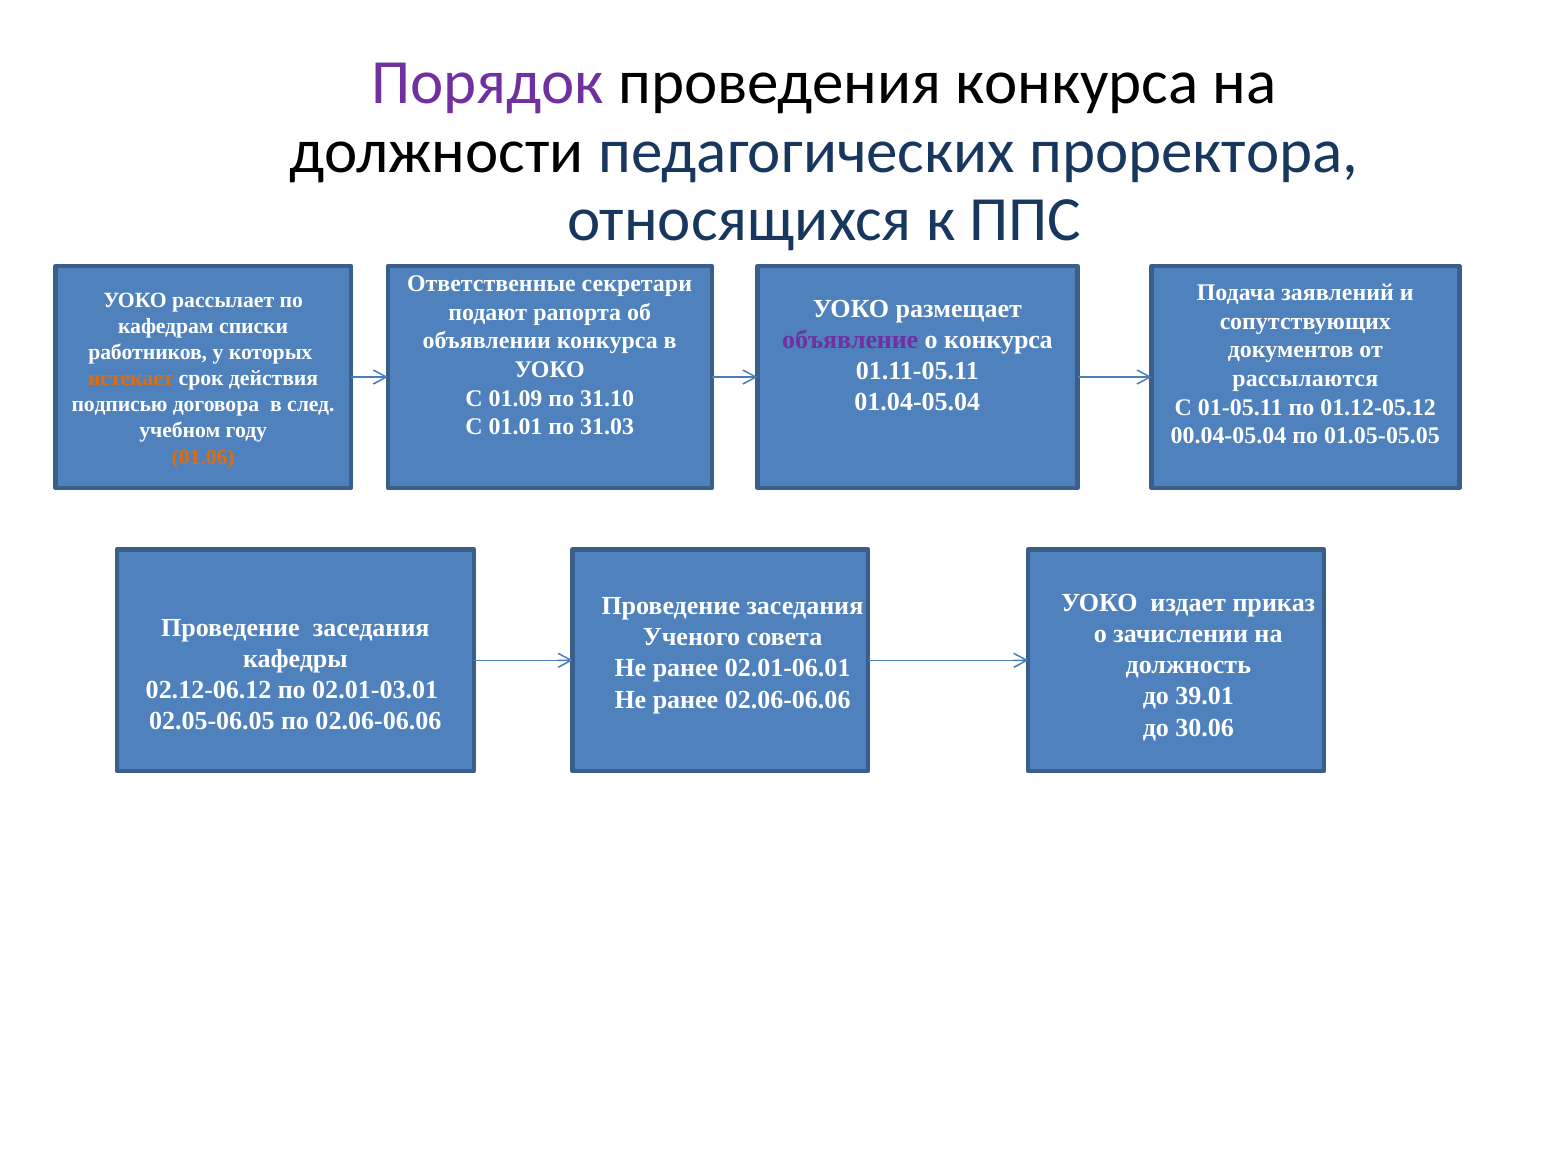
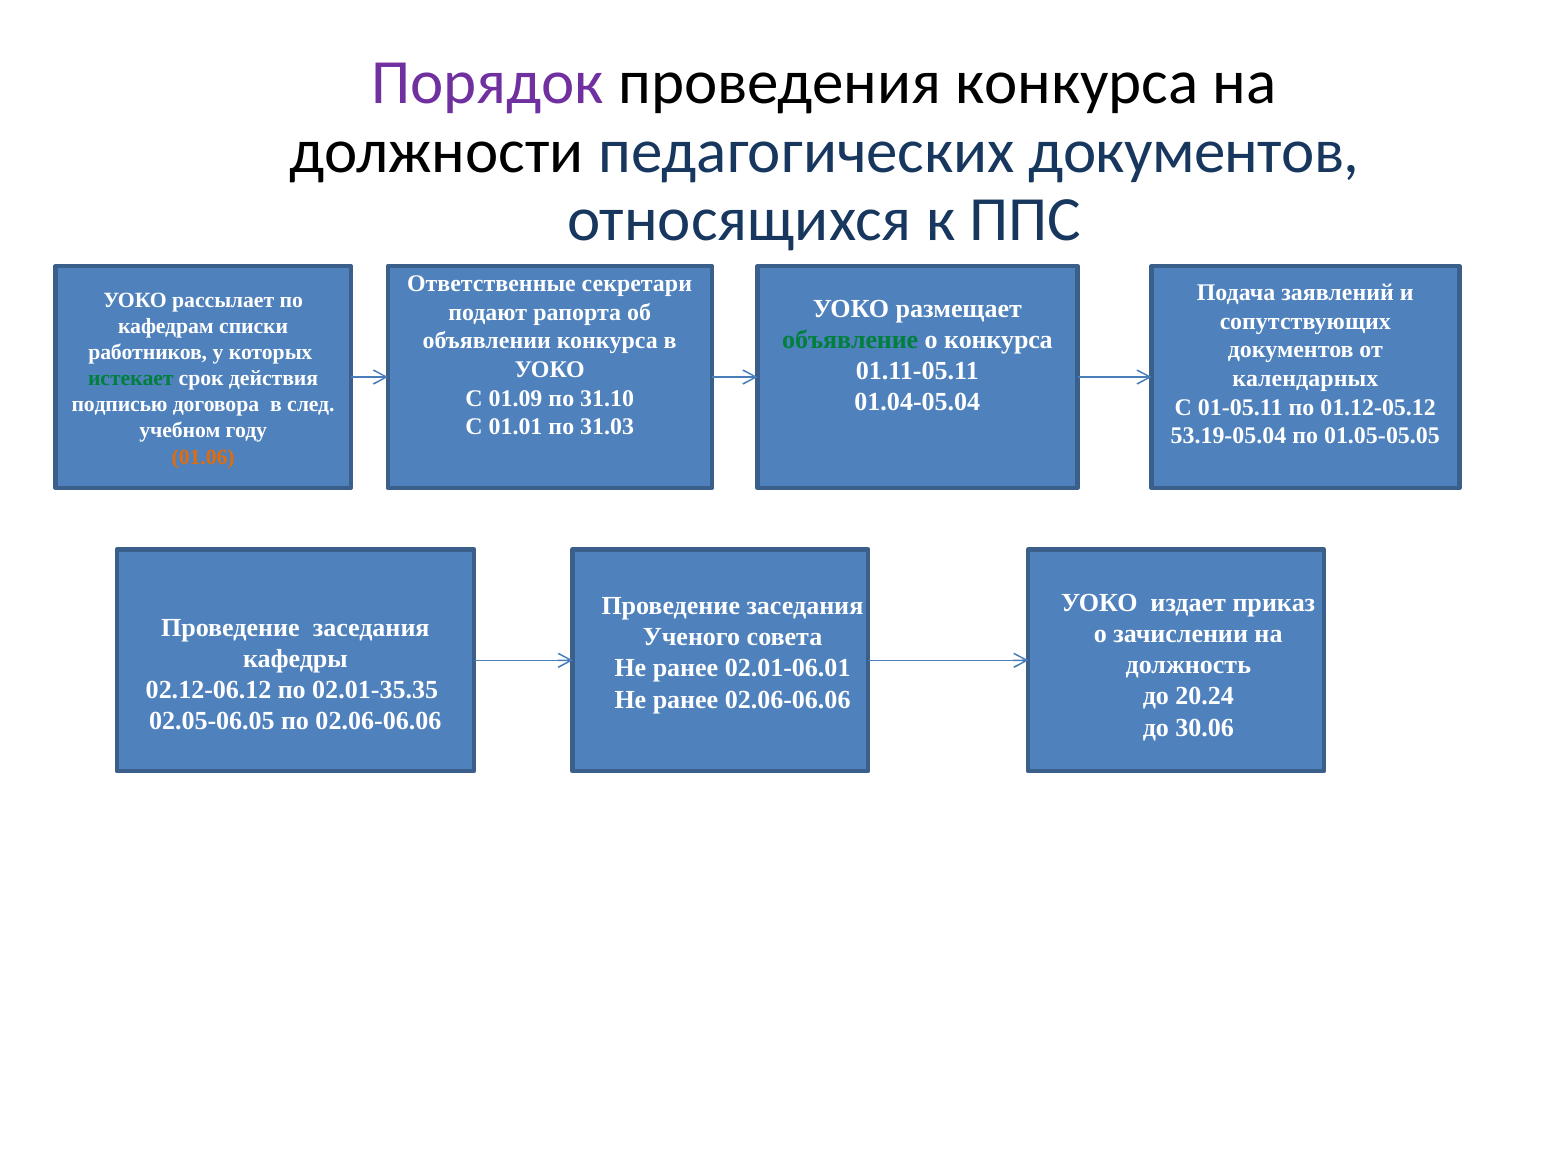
педагогических проректора: проректора -> документов
объявление colour: purple -> green
рассылаются: рассылаются -> календарных
истекает colour: orange -> green
00.04-05.04: 00.04-05.04 -> 53.19-05.04
02.01-03.01: 02.01-03.01 -> 02.01-35.35
39.01: 39.01 -> 20.24
